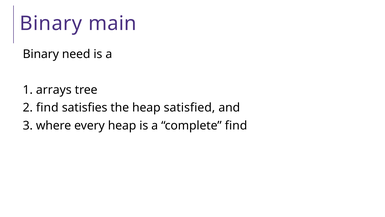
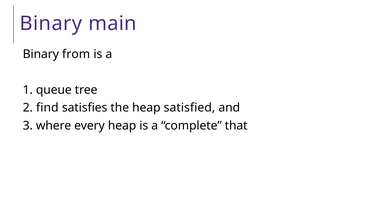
need: need -> from
arrays: arrays -> queue
complete find: find -> that
